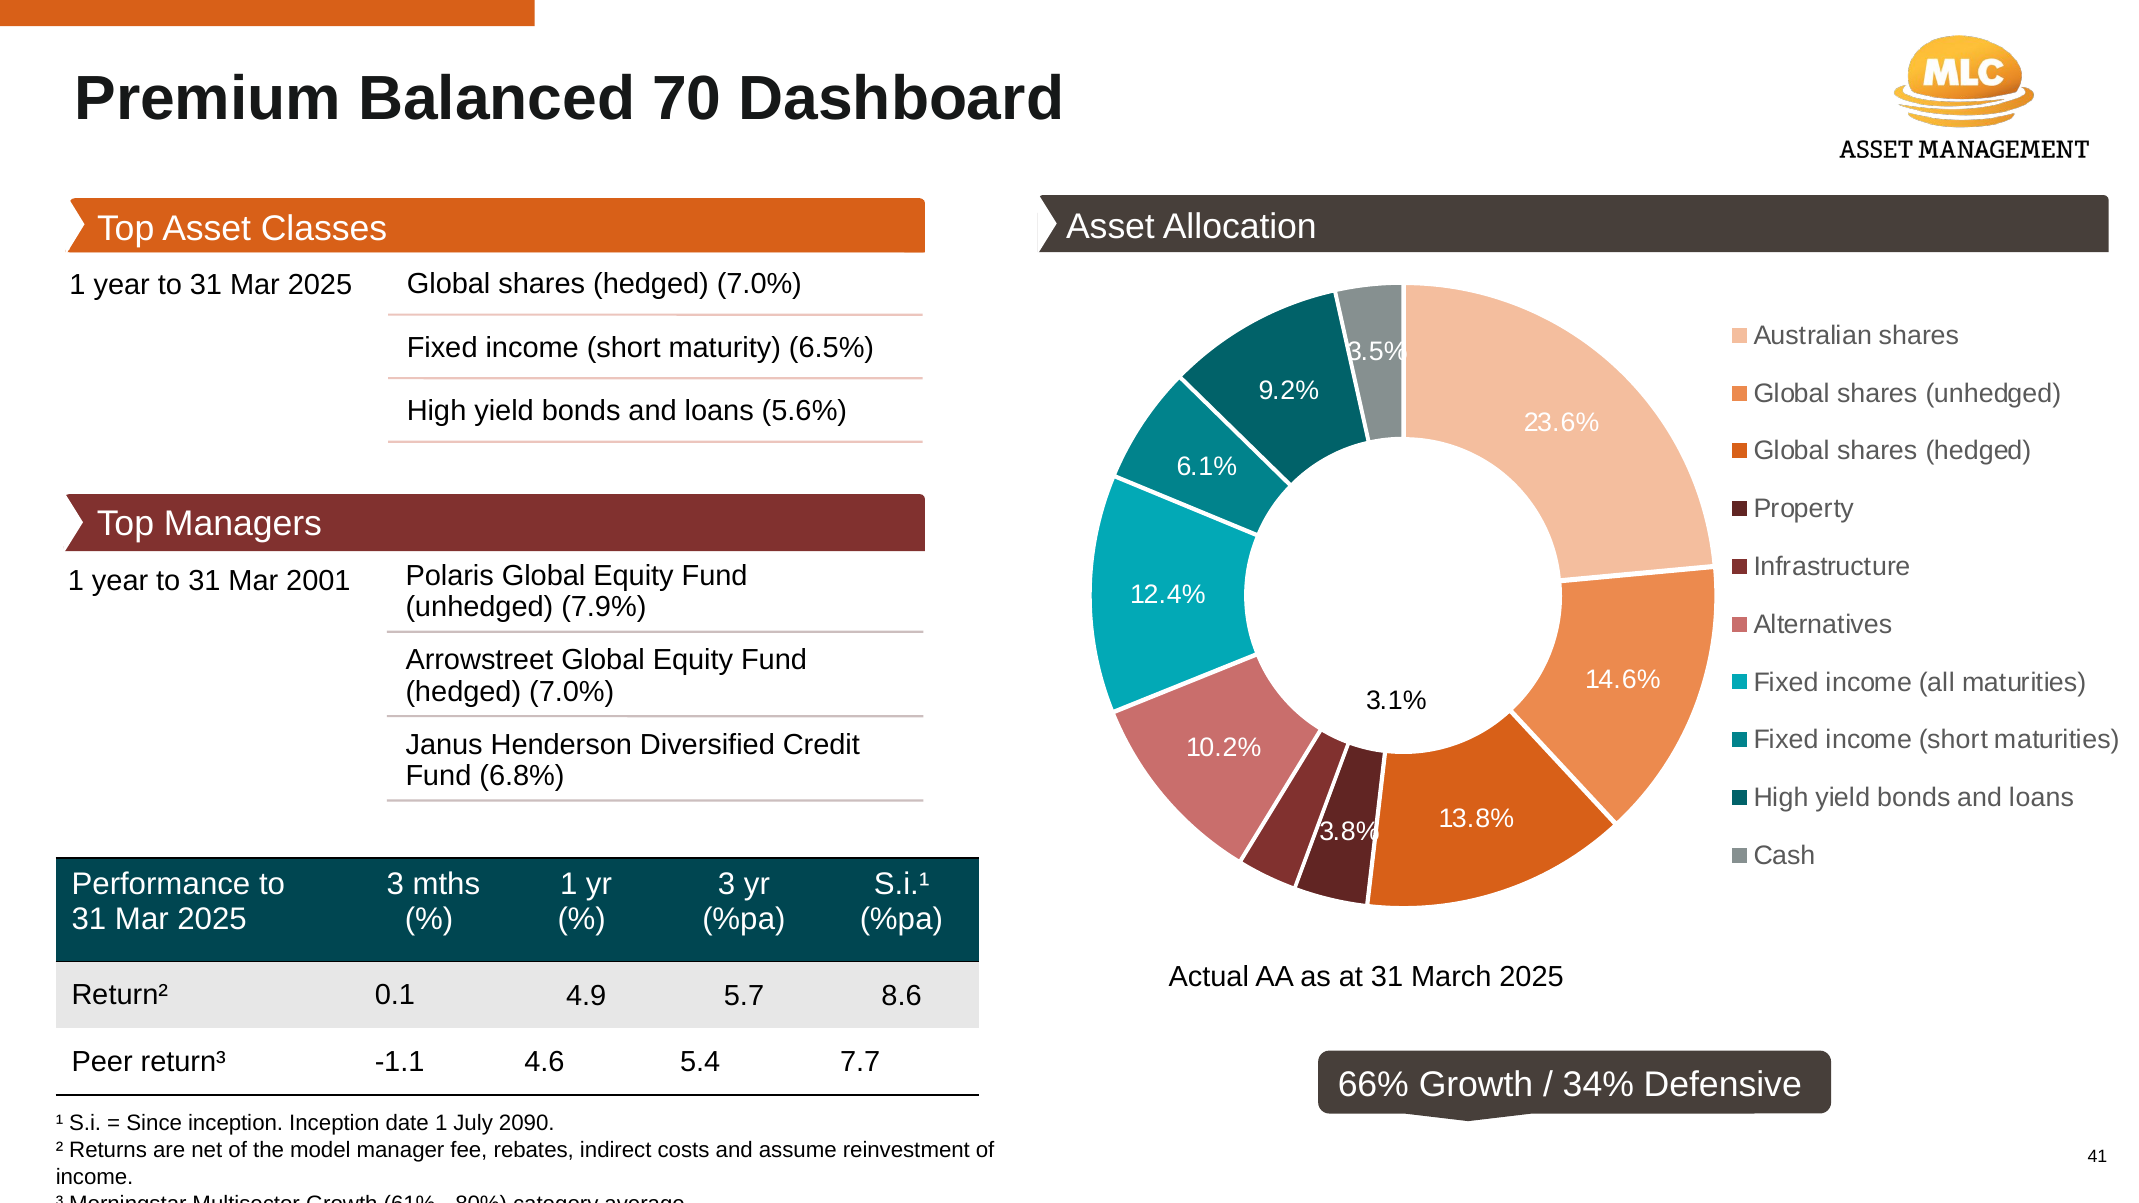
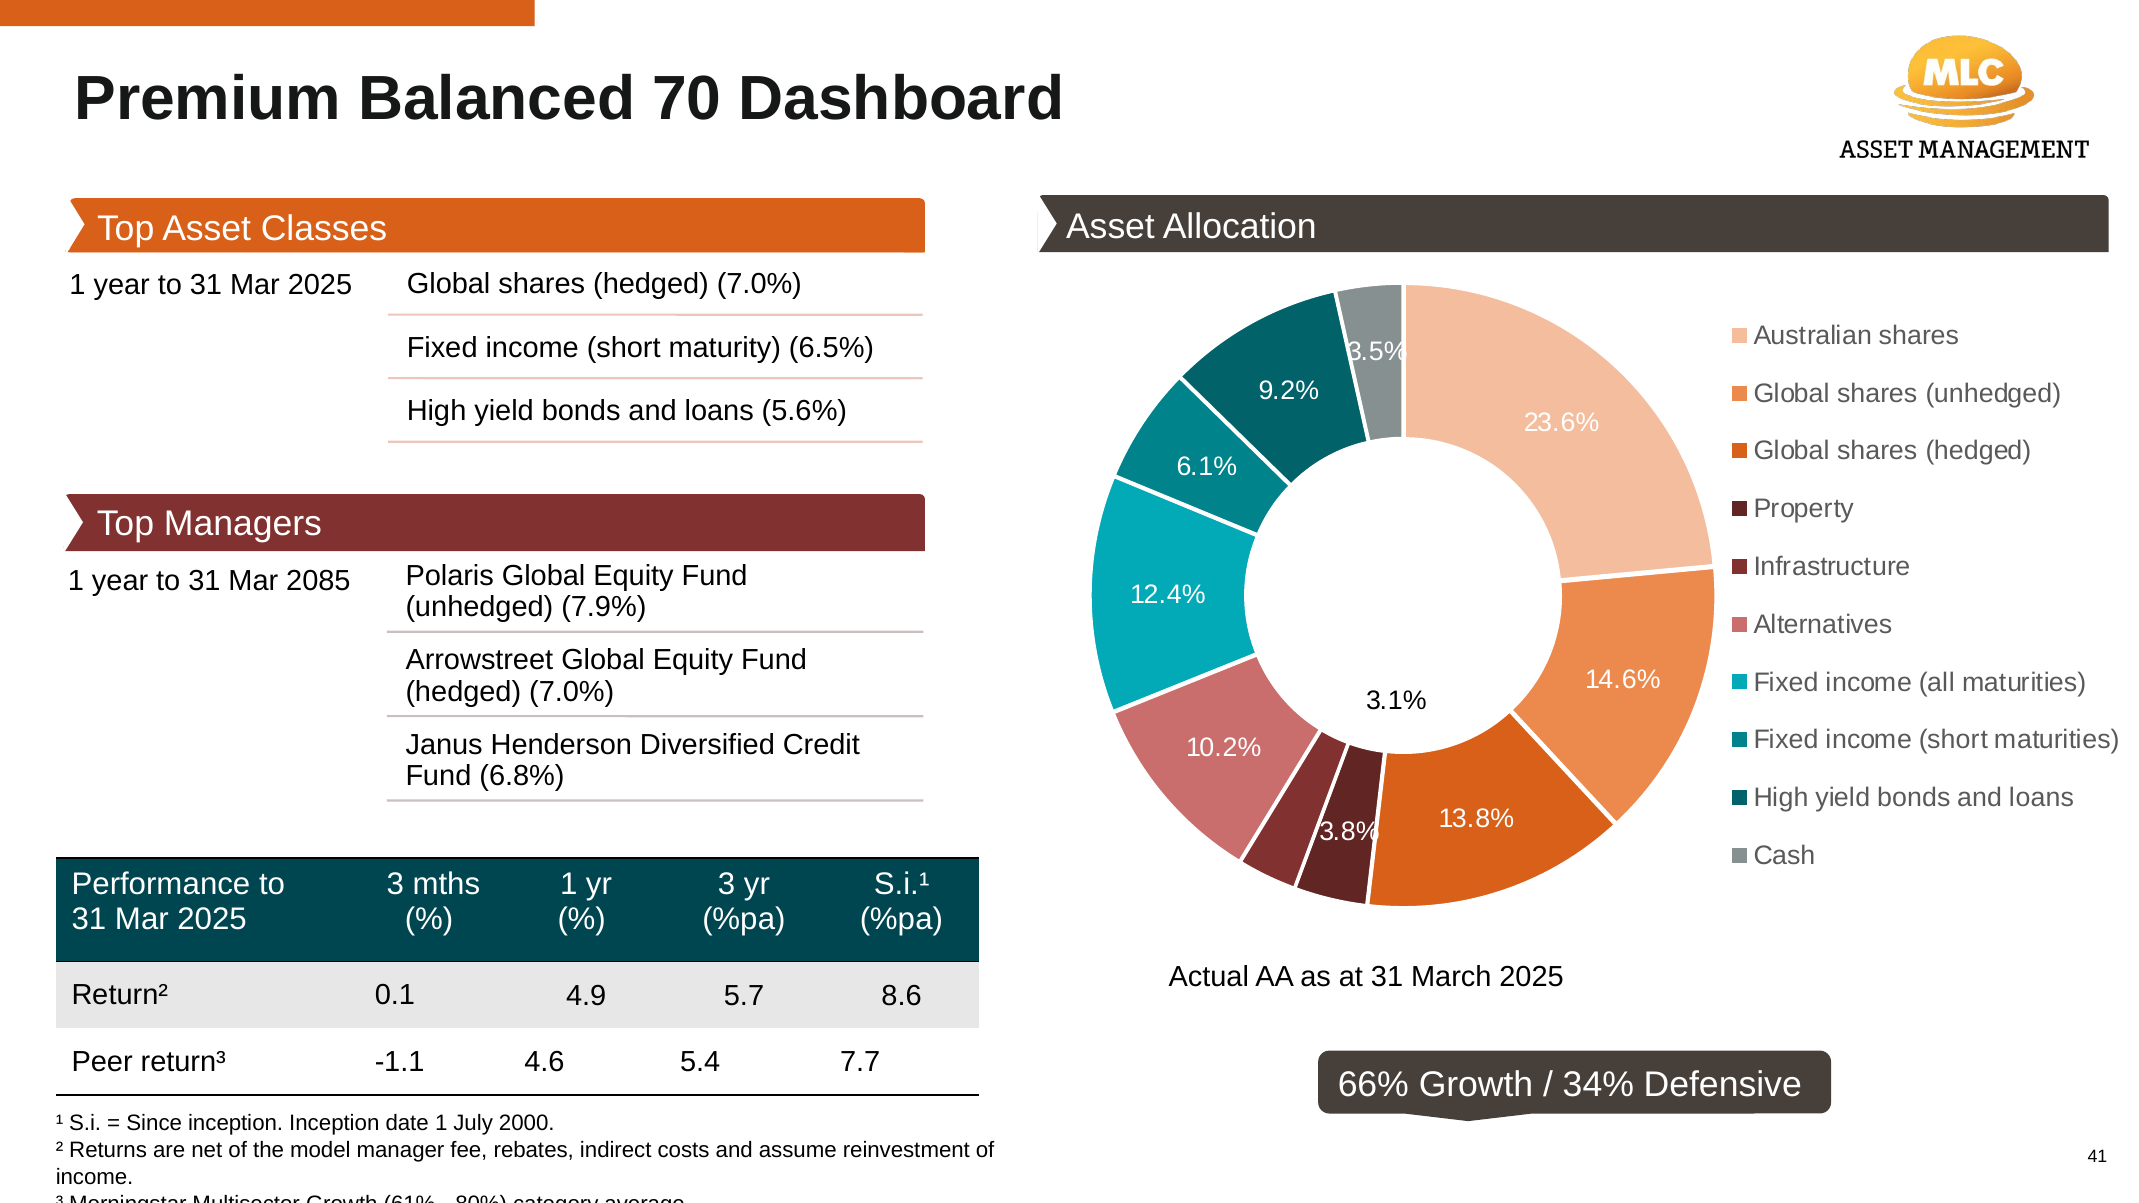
2001: 2001 -> 2085
2090: 2090 -> 2000
